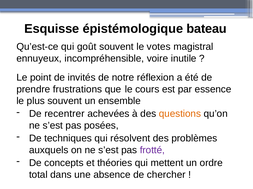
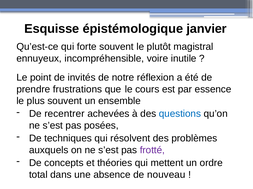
bateau: bateau -> janvier
goût: goût -> forte
votes: votes -> plutôt
questions colour: orange -> blue
chercher: chercher -> nouveau
